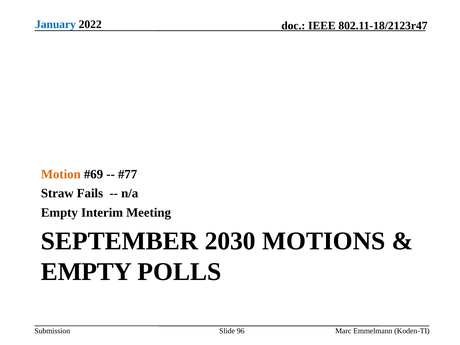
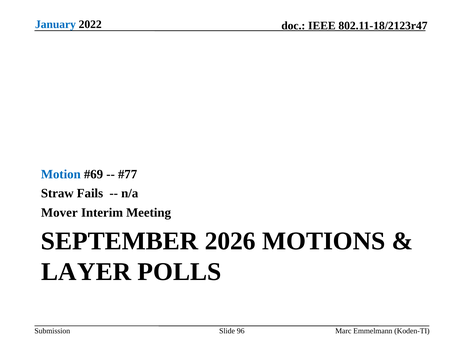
Motion colour: orange -> blue
Empty at (59, 213): Empty -> Mover
2030: 2030 -> 2026
EMPTY at (86, 272): EMPTY -> LAYER
